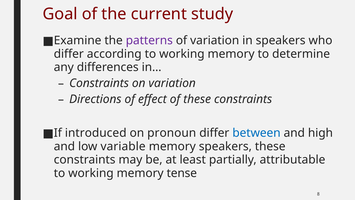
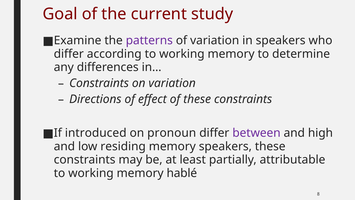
between colour: blue -> purple
variable: variable -> residing
tense: tense -> hablé
